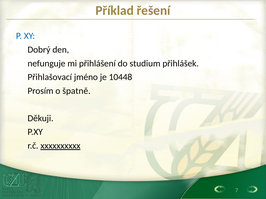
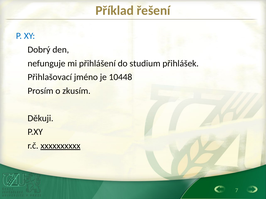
špatně: špatně -> zkusím
